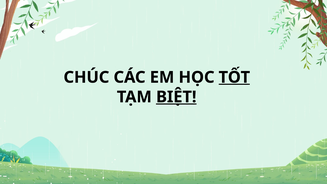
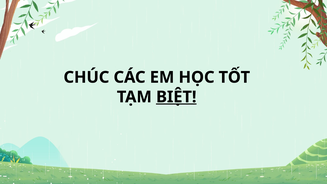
TỐT underline: present -> none
